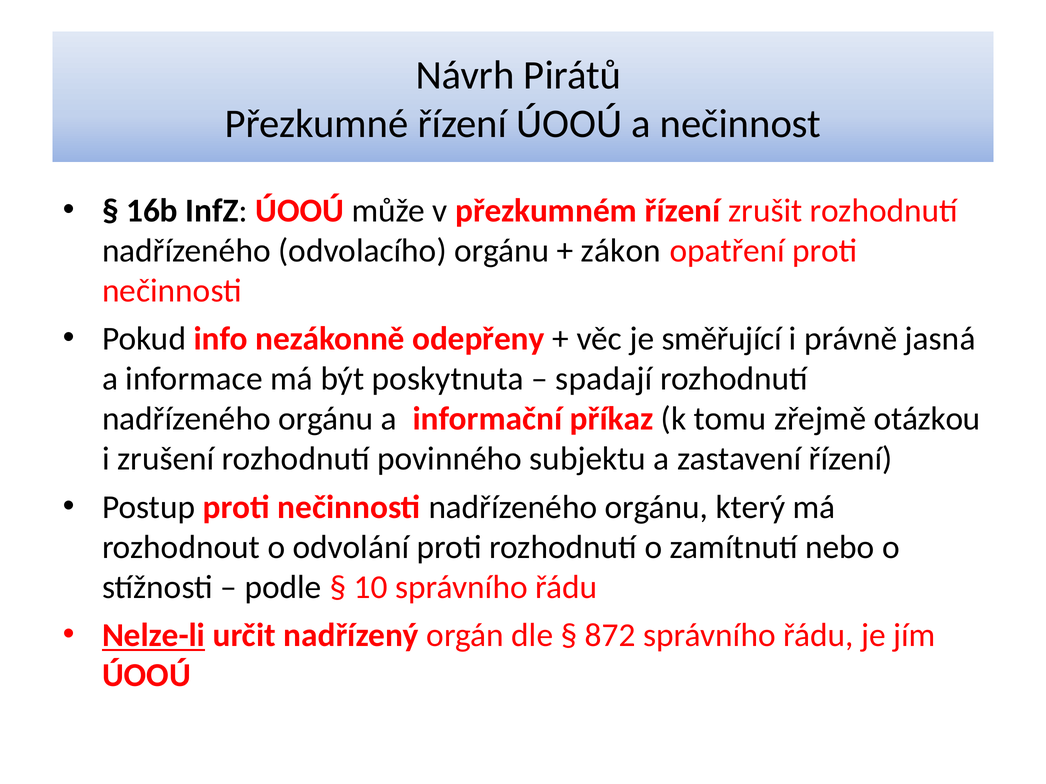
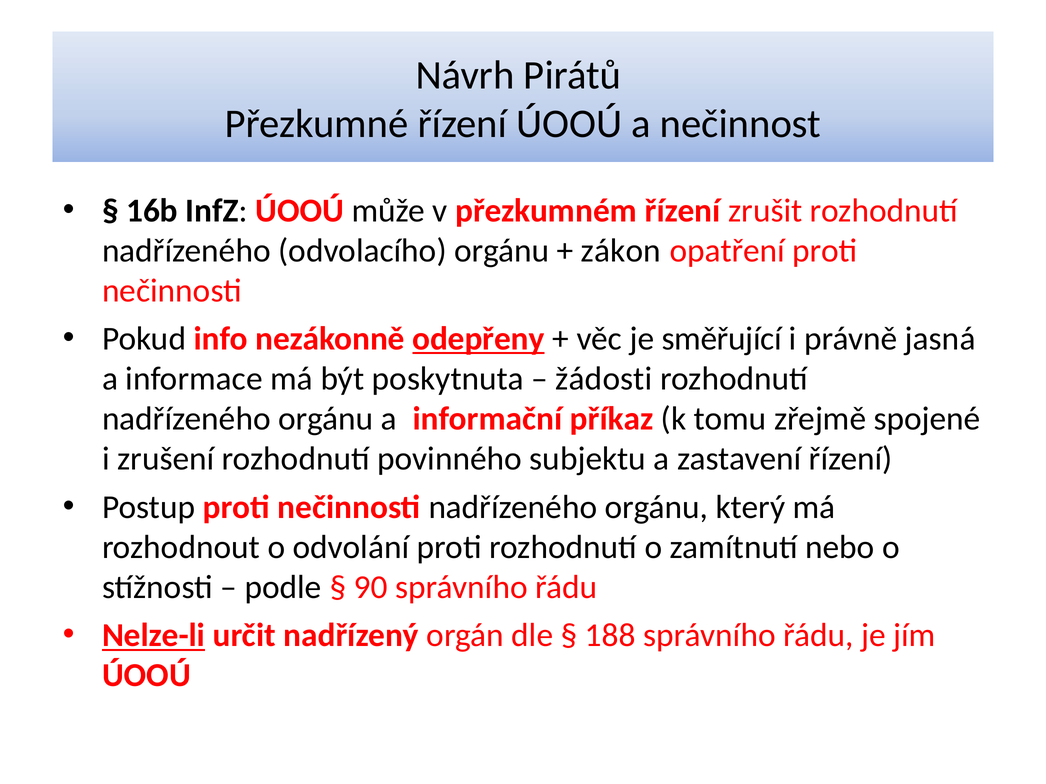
odepřeny underline: none -> present
spadají: spadají -> žádosti
otázkou: otázkou -> spojené
10: 10 -> 90
872: 872 -> 188
